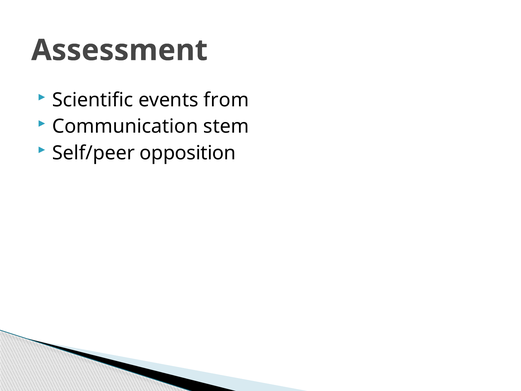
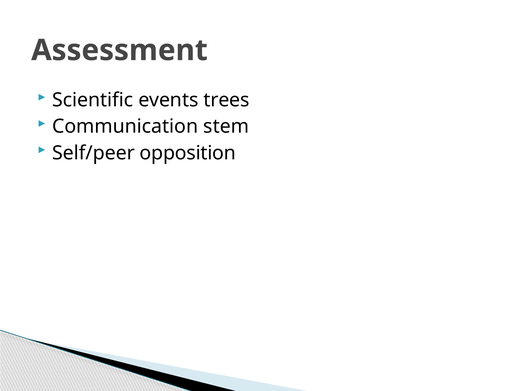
from: from -> trees
